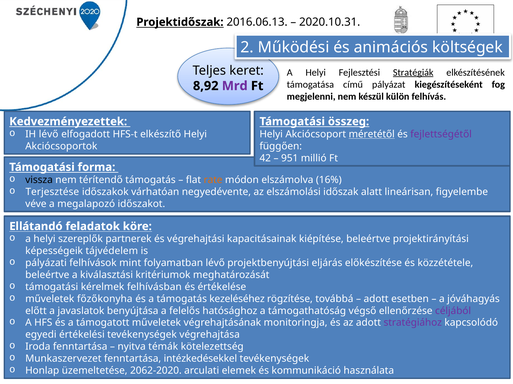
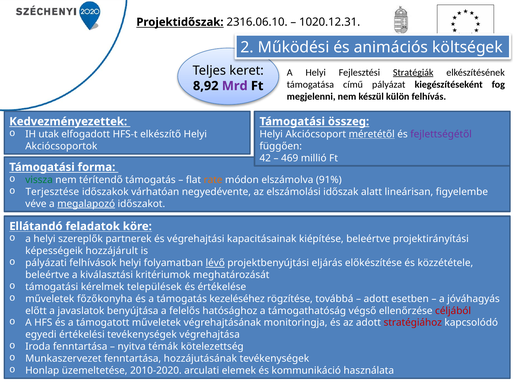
2016.06.13: 2016.06.13 -> 2316.06.10
2020.10.31: 2020.10.31 -> 1020.12.31
IH lévő: lévő -> utak
951: 951 -> 469
vissza colour: black -> green
16%: 16% -> 91%
megalapozó underline: none -> present
tájvédelem: tájvédelem -> hozzájárult
felhívások mint: mint -> helyi
lévő at (215, 263) underline: none -> present
felhívásban: felhívásban -> települések
céljából colour: purple -> red
stratégiához colour: purple -> red
intézkedésekkel: intézkedésekkel -> hozzájutásának
2062-2020: 2062-2020 -> 2010-2020
